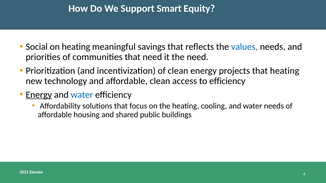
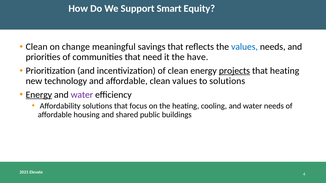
Social at (37, 47): Social -> Clean
on heating: heating -> change
the need: need -> have
projects underline: none -> present
clean access: access -> values
to efficiency: efficiency -> solutions
water at (82, 95) colour: blue -> purple
